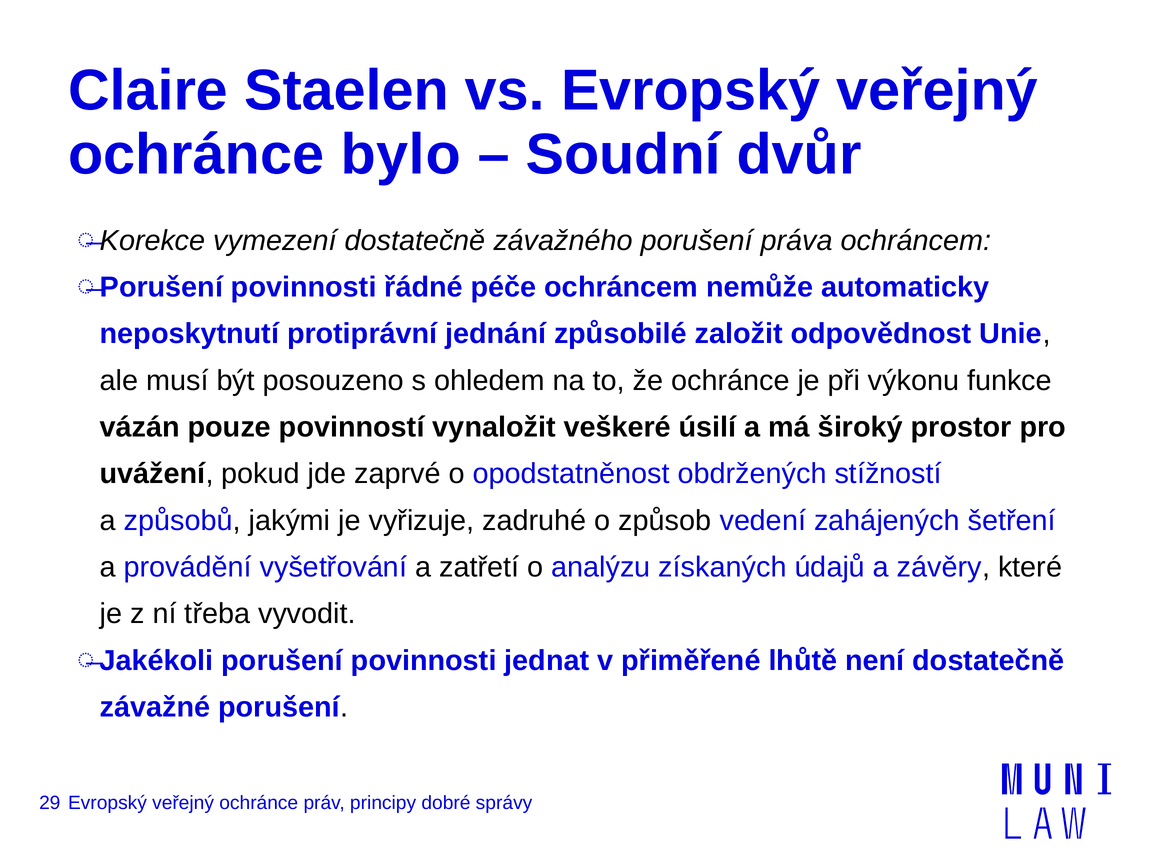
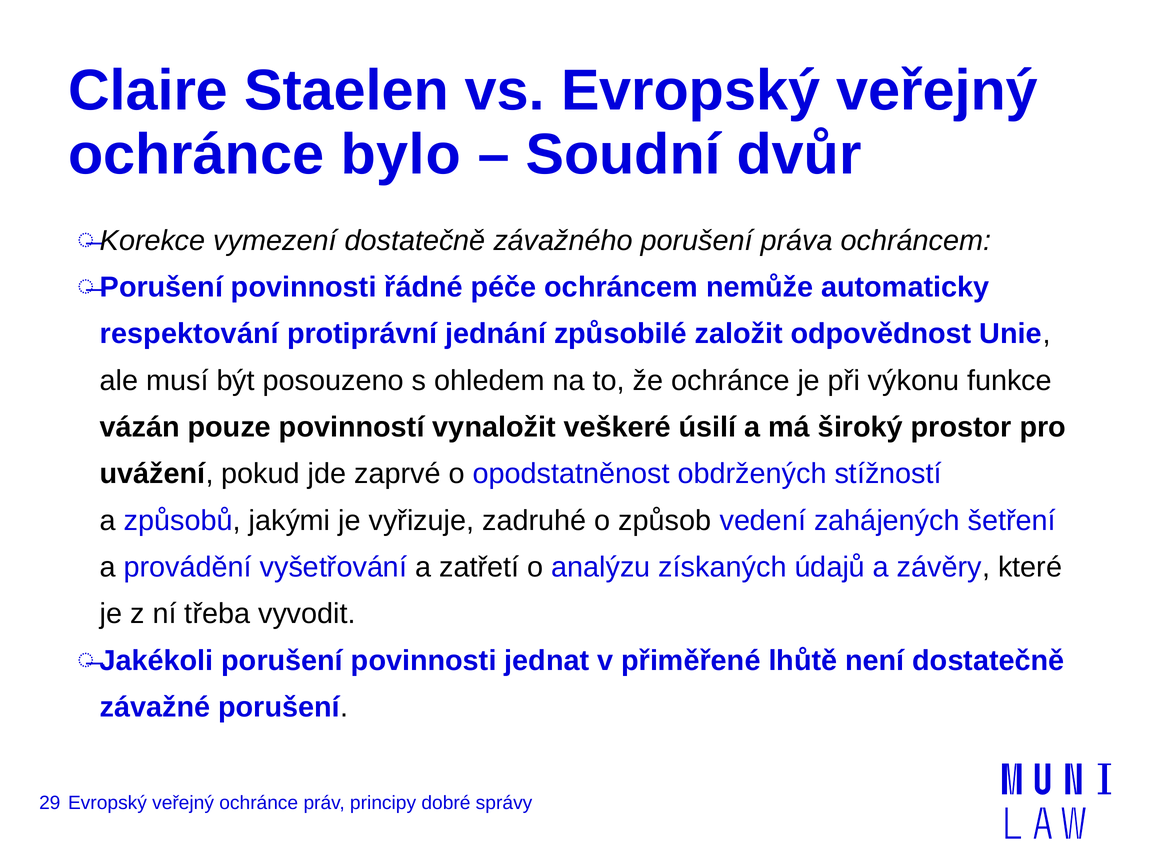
neposkytnutí: neposkytnutí -> respektování
